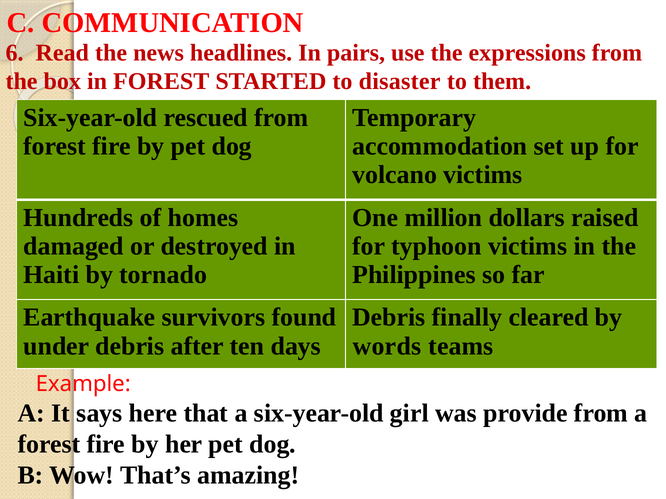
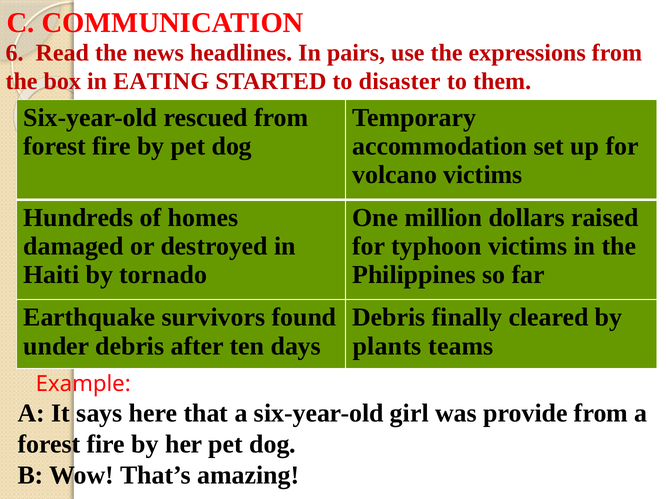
in FOREST: FOREST -> EATING
words: words -> plants
